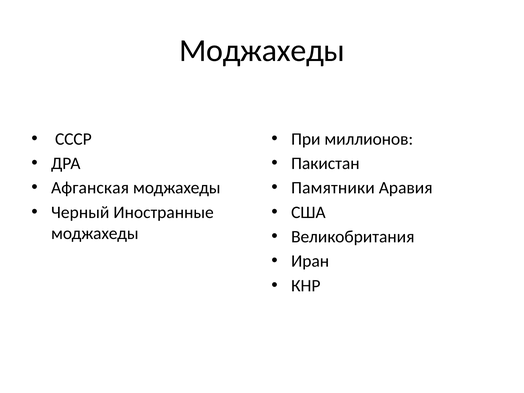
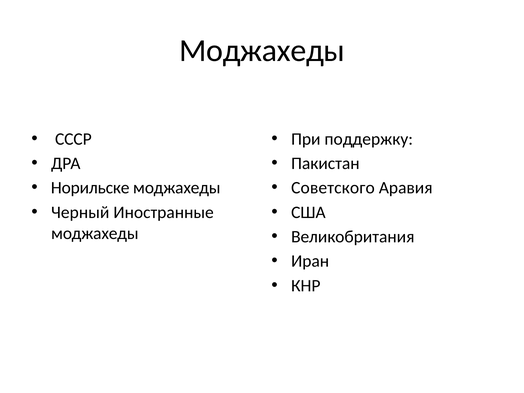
миллионов: миллионов -> поддержку
Афганская: Афганская -> Норильске
Памятники: Памятники -> Советского
